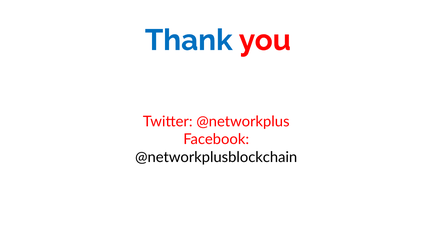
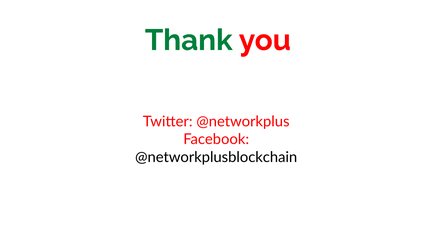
Thank colour: blue -> green
